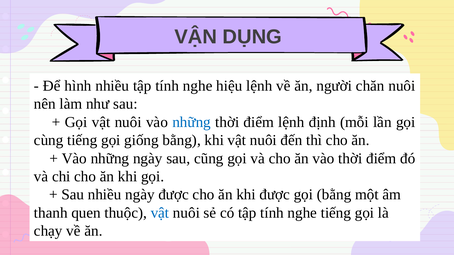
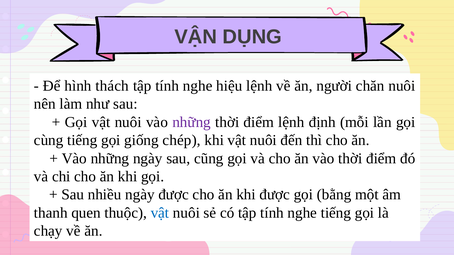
hình nhiều: nhiều -> thách
những at (192, 122) colour: blue -> purple
giống bằng: bằng -> chép
